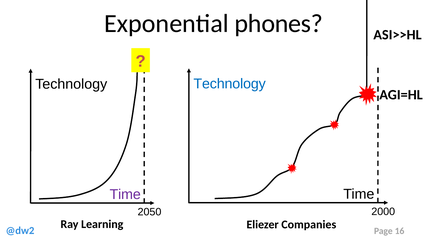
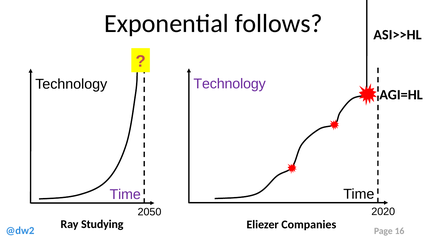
phones: phones -> follows
Technology at (230, 84) colour: blue -> purple
2000: 2000 -> 2020
Learning: Learning -> Studying
